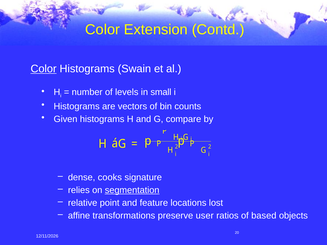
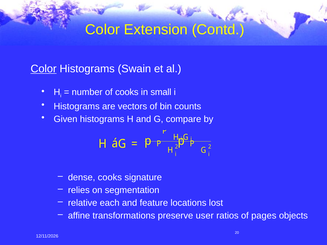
of levels: levels -> cooks
segmentation underline: present -> none
point: point -> each
based: based -> pages
